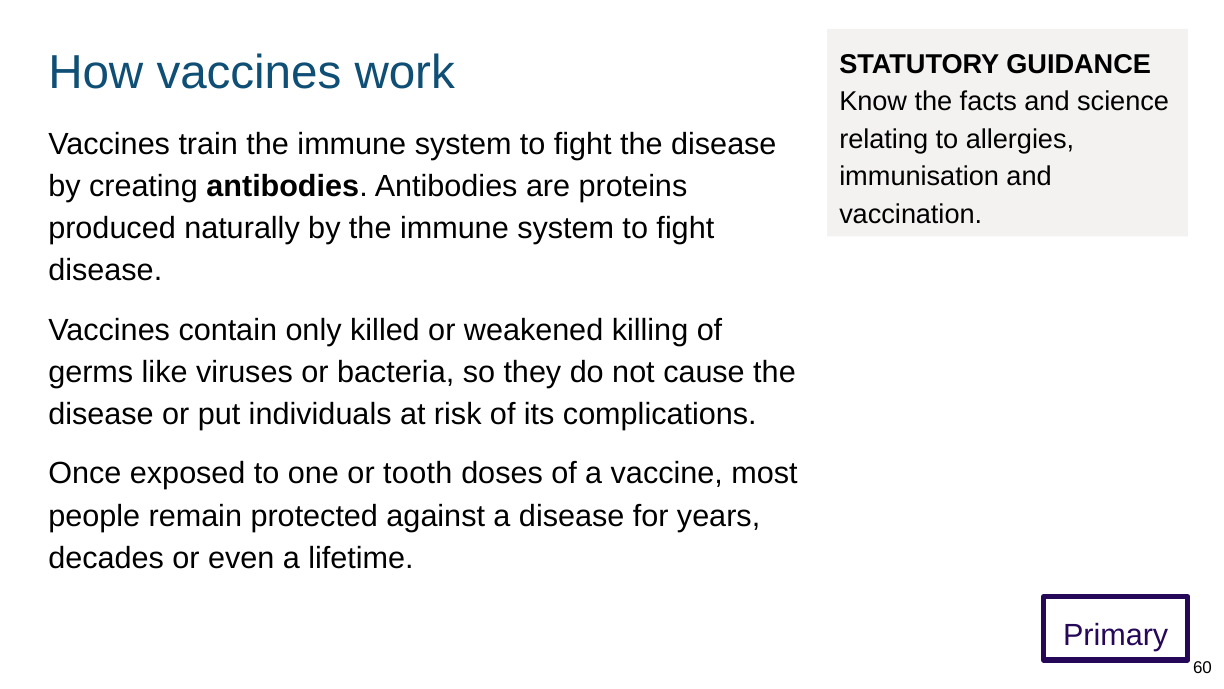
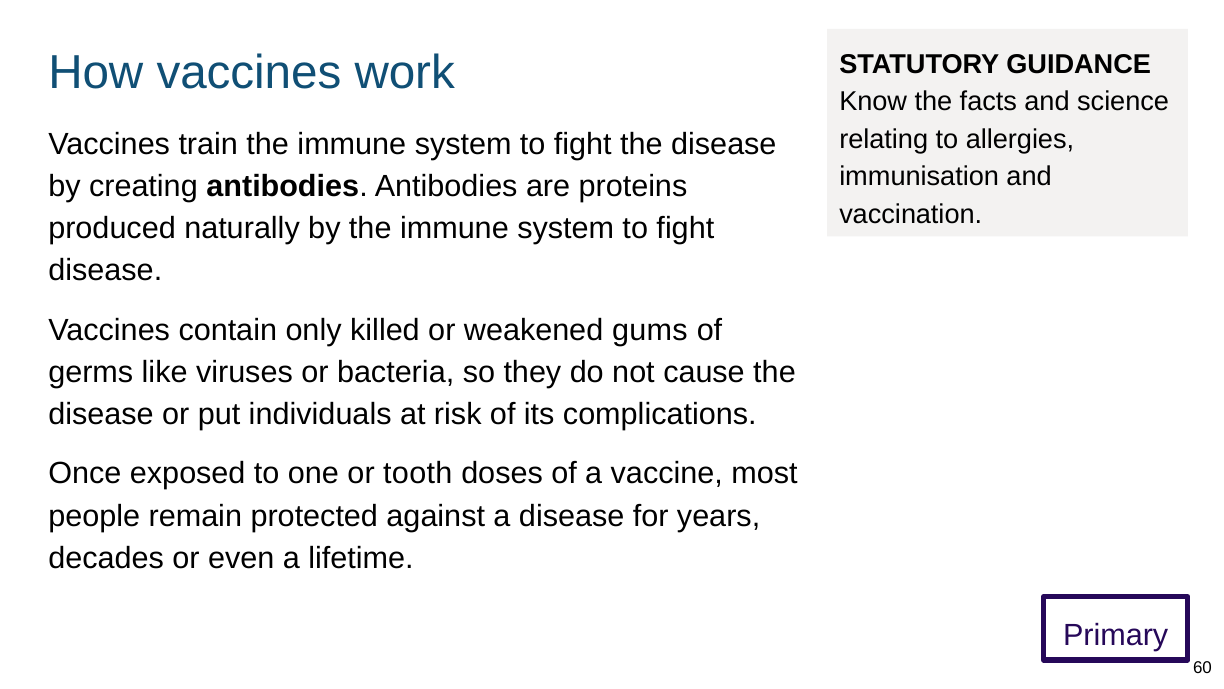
killing: killing -> gums
